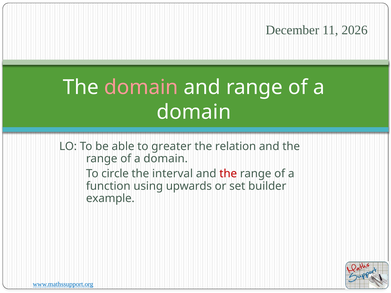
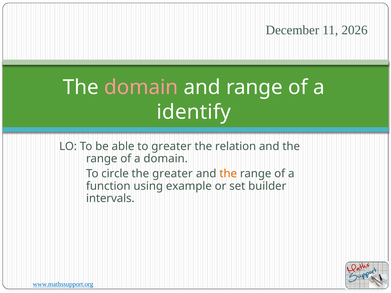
domain at (194, 112): domain -> identify
the interval: interval -> greater
the at (228, 174) colour: red -> orange
upwards: upwards -> example
example: example -> intervals
